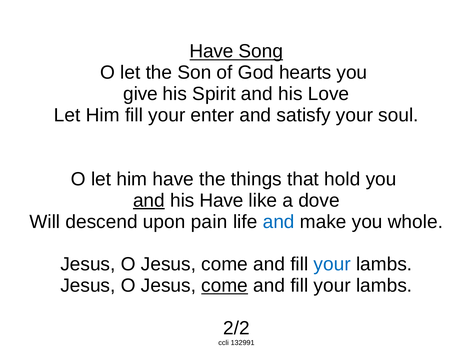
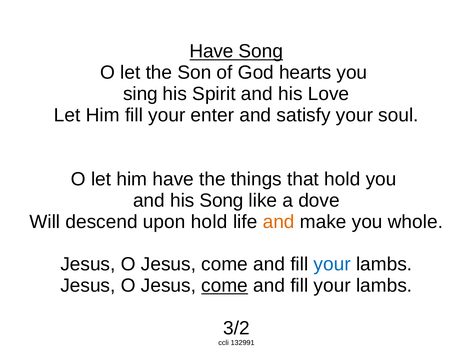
give: give -> sing
and at (149, 200) underline: present -> none
his Have: Have -> Song
upon pain: pain -> hold
and at (279, 222) colour: blue -> orange
2/2: 2/2 -> 3/2
